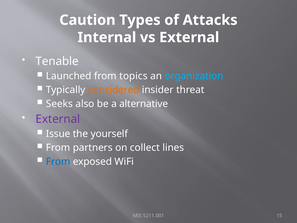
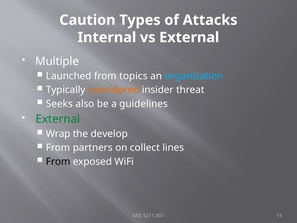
Tenable: Tenable -> Multiple
alternative: alternative -> guidelines
External at (58, 119) colour: purple -> green
Issue: Issue -> Wrap
yourself: yourself -> develop
From at (58, 161) colour: blue -> black
